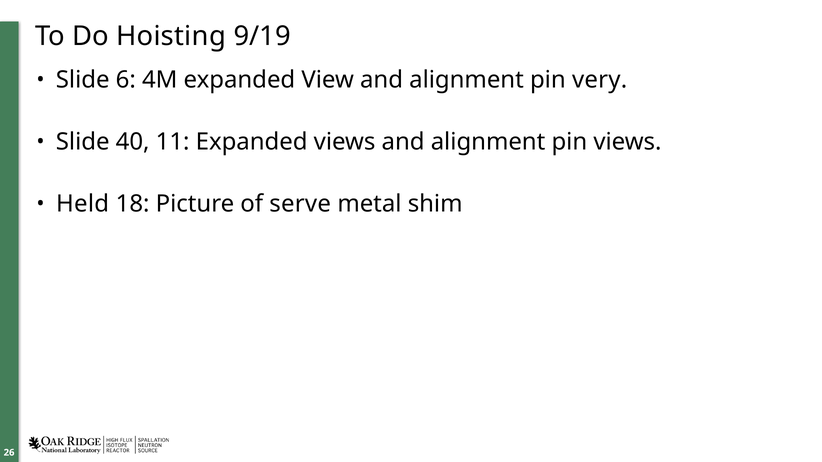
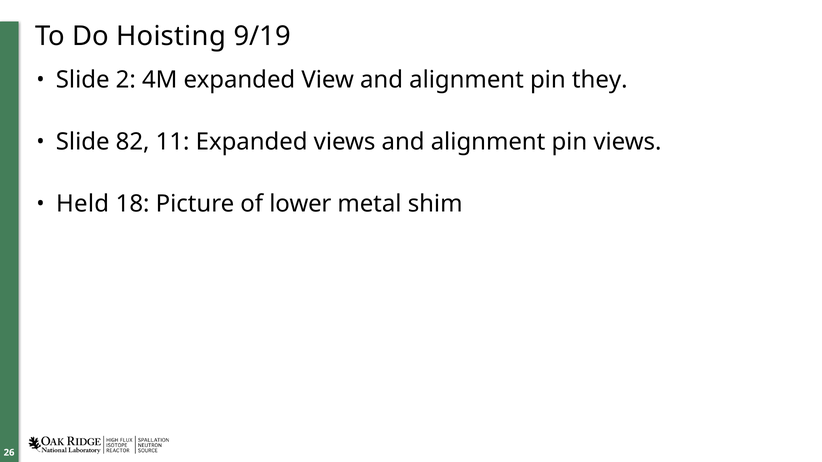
6: 6 -> 2
very: very -> they
40: 40 -> 82
serve: serve -> lower
